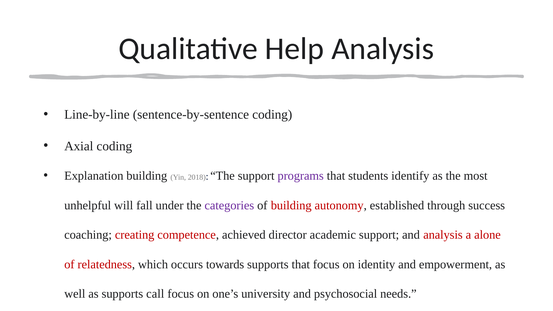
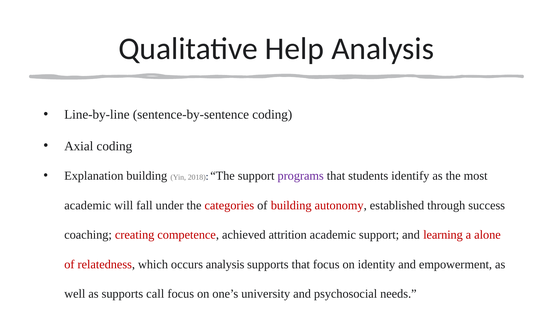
unhelpful at (88, 205): unhelpful -> academic
categories colour: purple -> red
director: director -> attrition
and analysis: analysis -> learning
occurs towards: towards -> analysis
